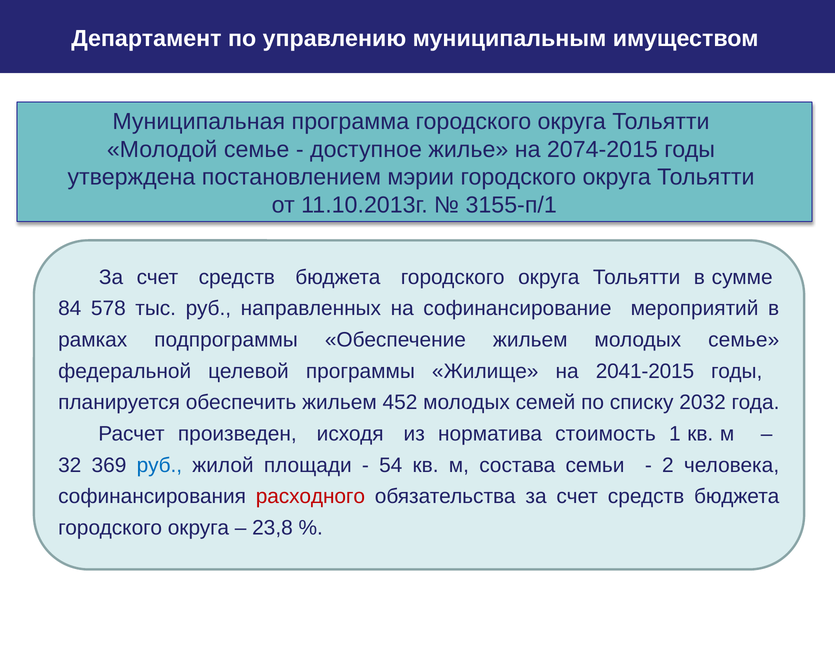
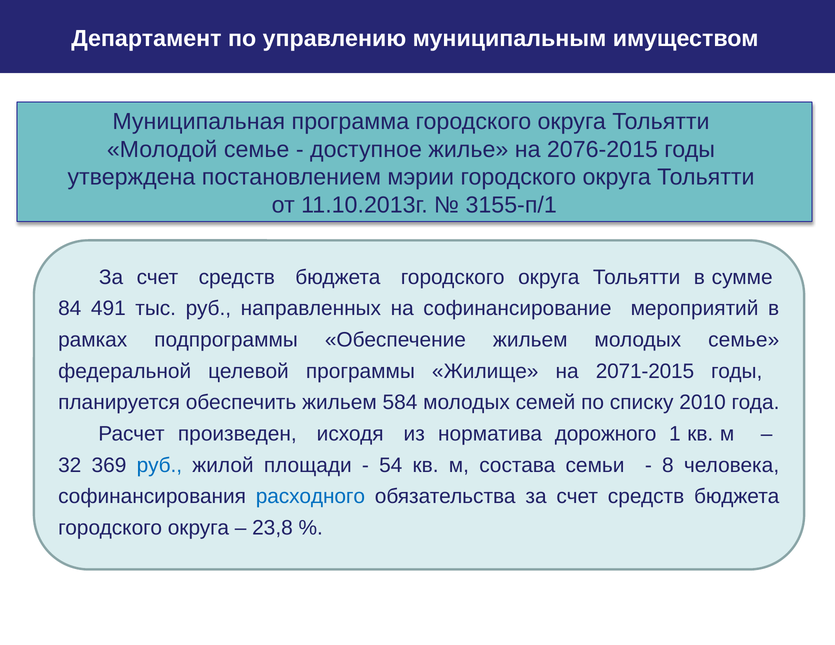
2074-2015: 2074-2015 -> 2076-2015
578: 578 -> 491
2041-2015: 2041-2015 -> 2071-2015
452: 452 -> 584
2032: 2032 -> 2010
стоимость: стоимость -> дорожного
2: 2 -> 8
расходного colour: red -> blue
